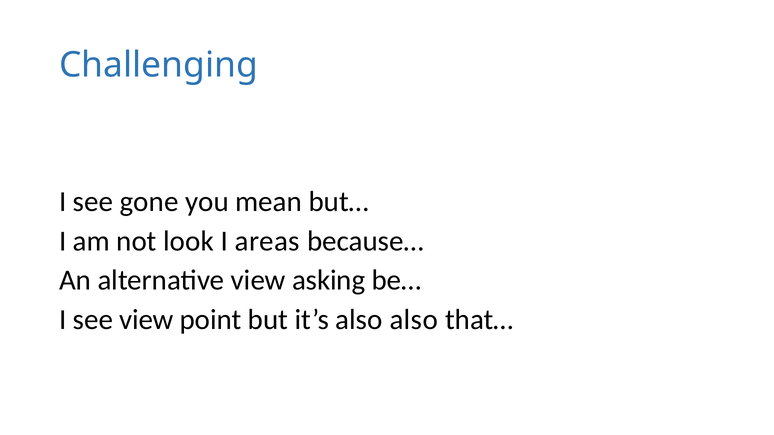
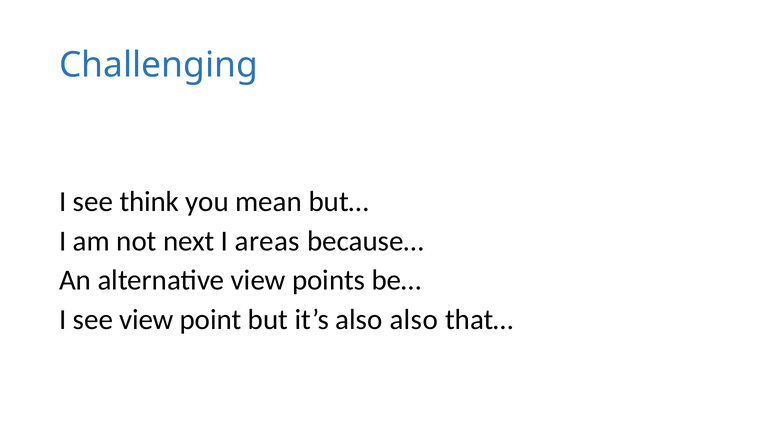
gone: gone -> think
look: look -> next
asking: asking -> points
